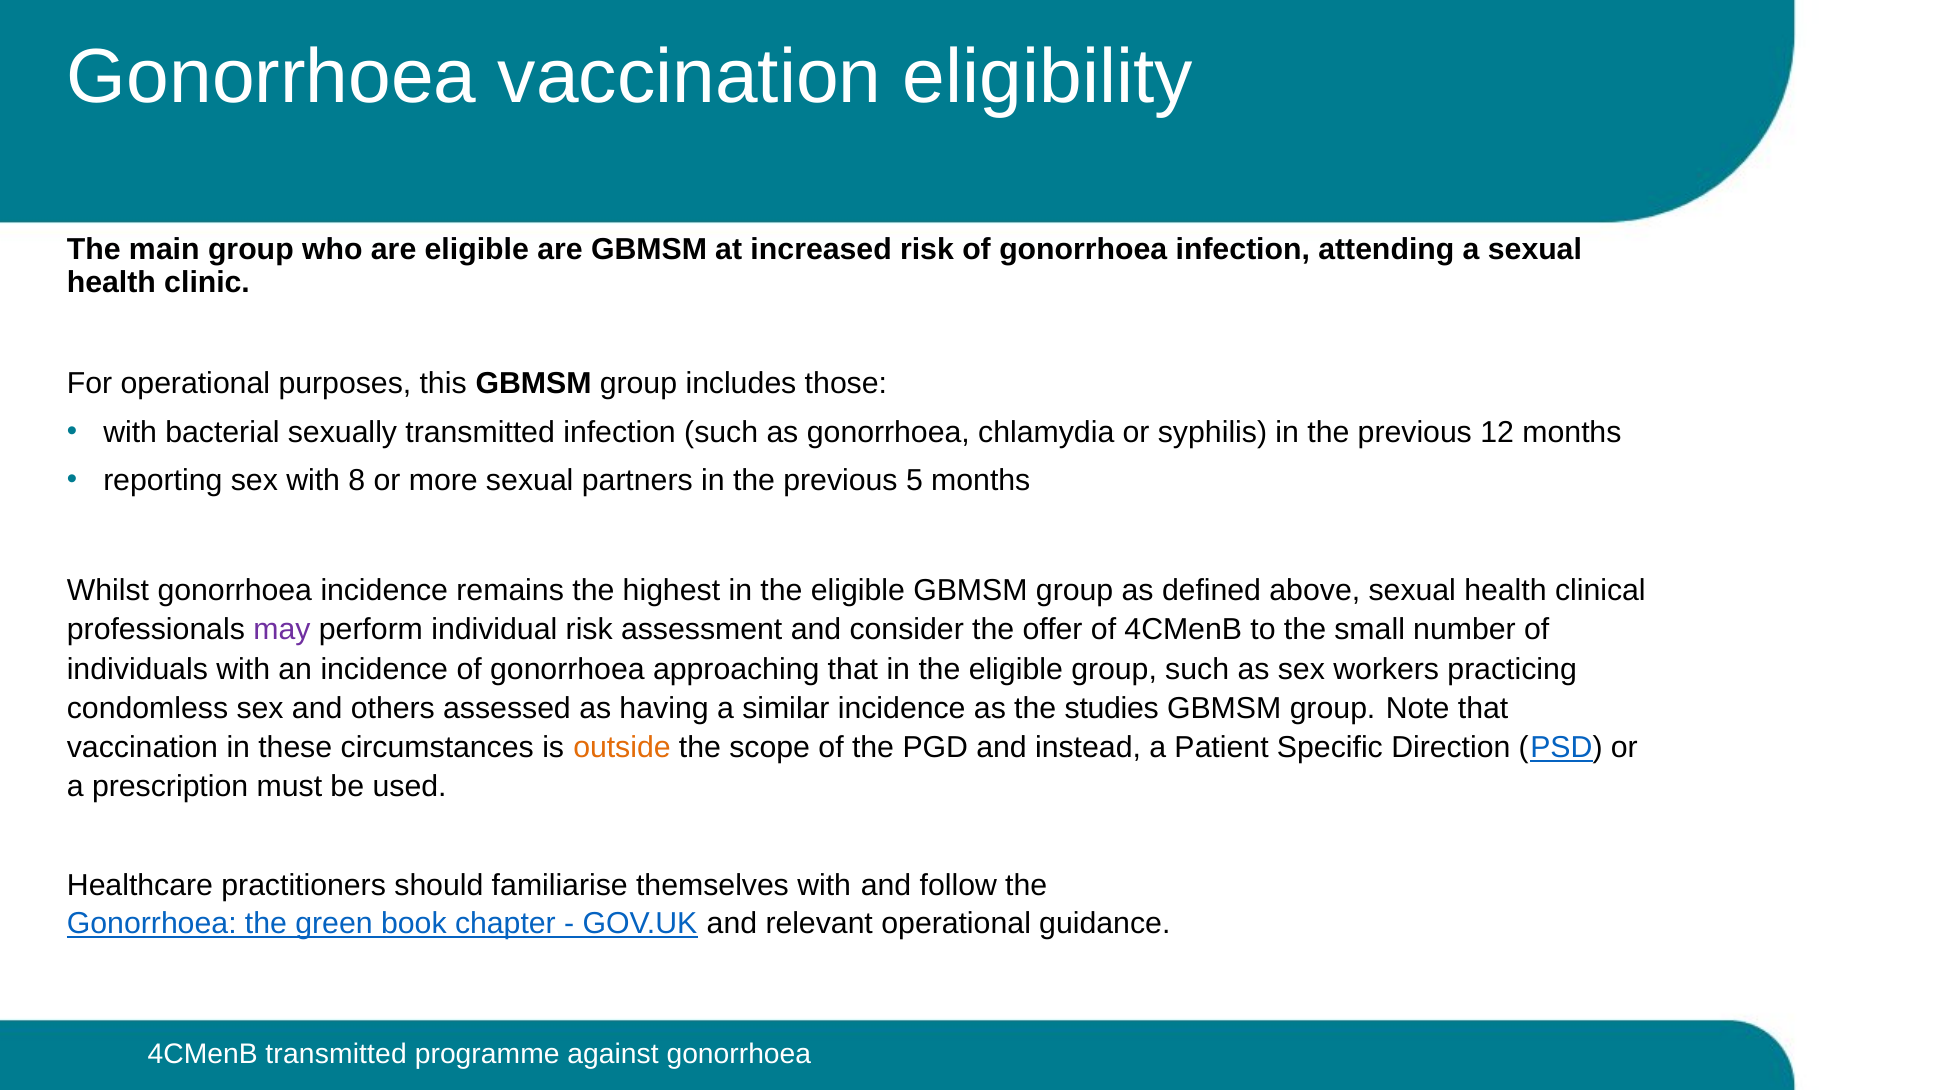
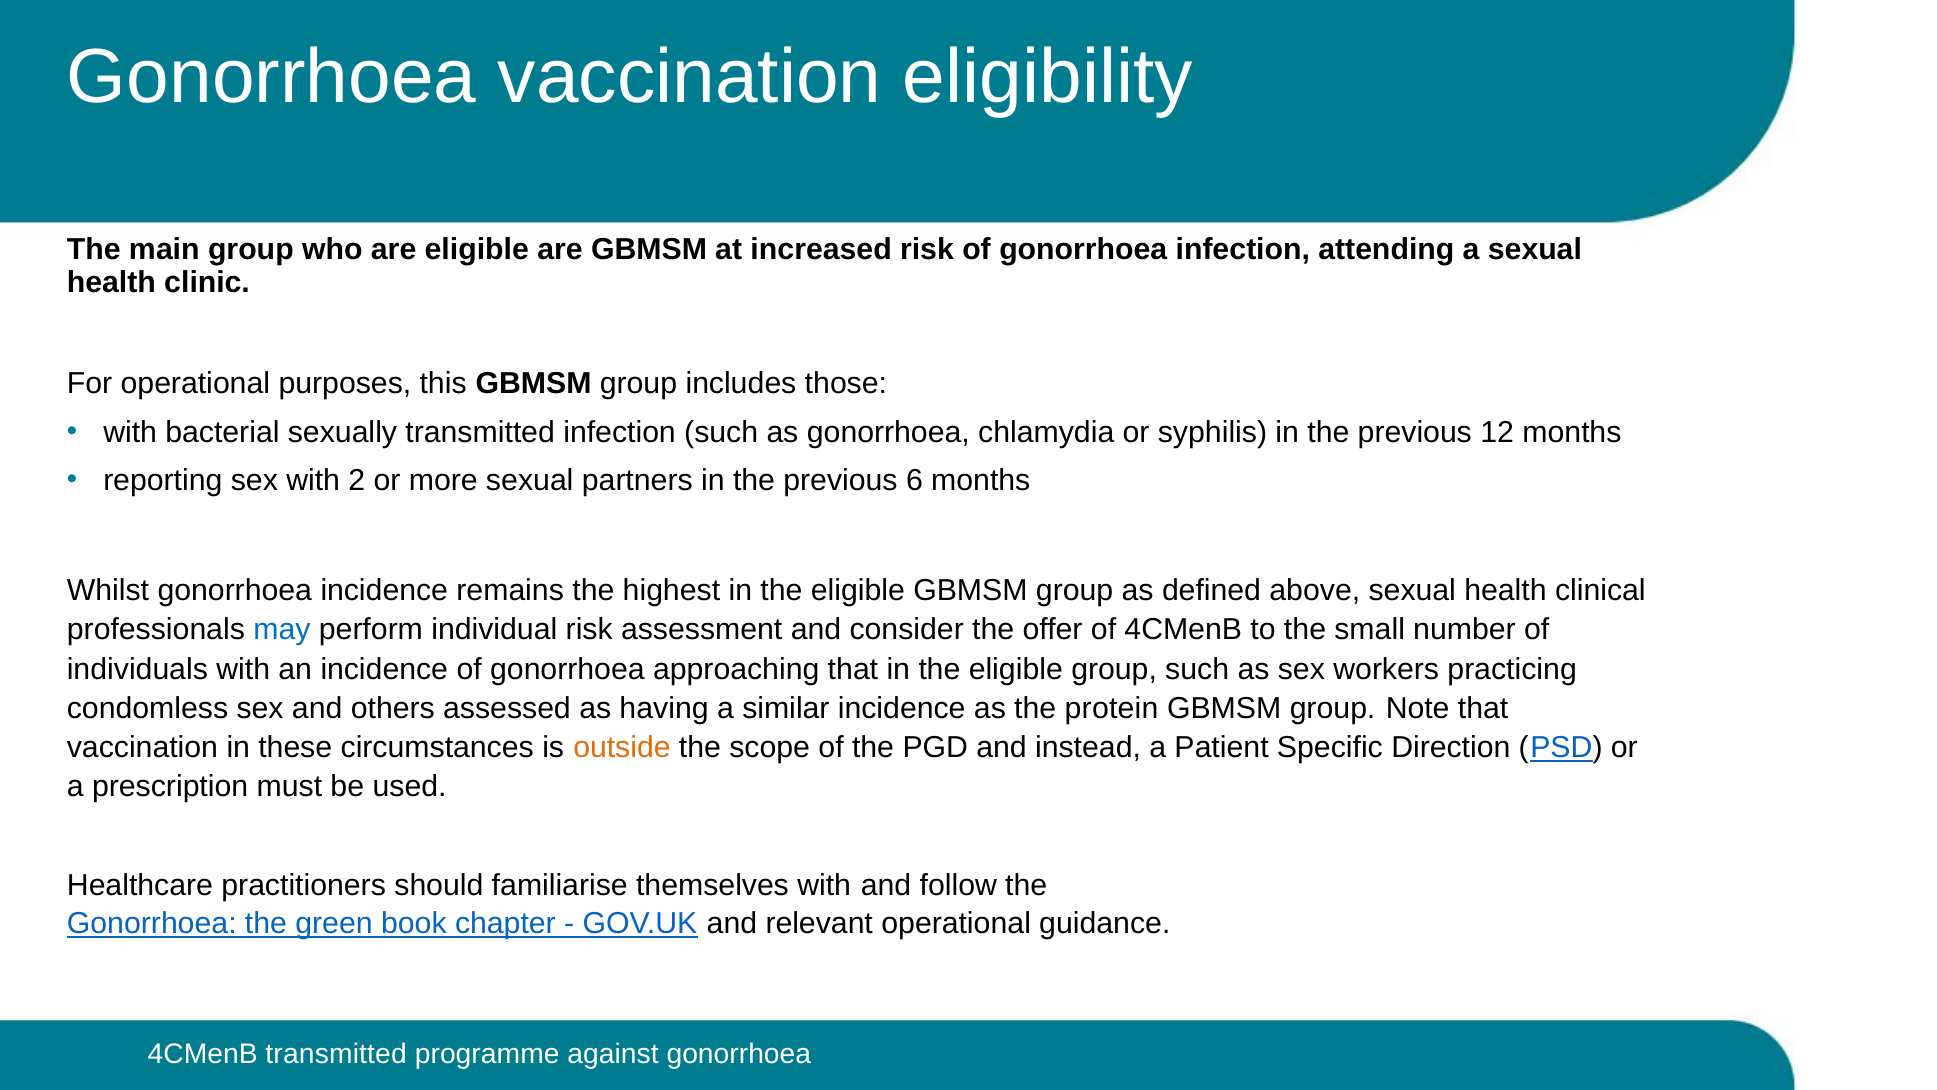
8: 8 -> 2
5: 5 -> 6
may colour: purple -> blue
studies: studies -> protein
